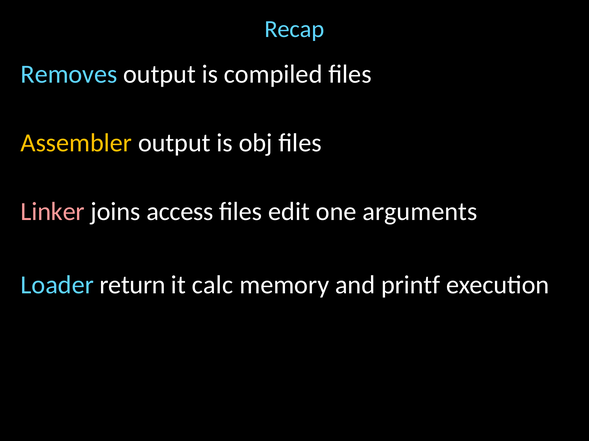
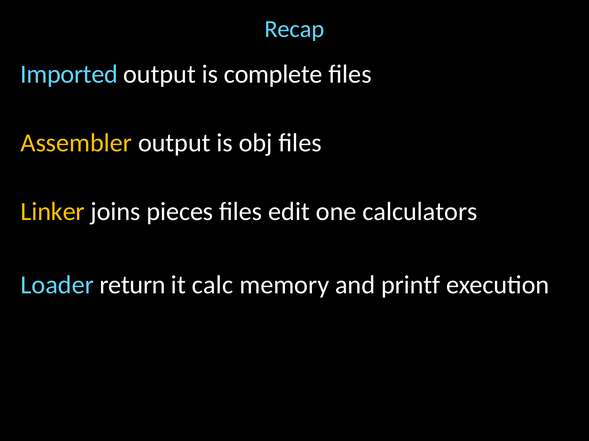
Removes: Removes -> Imported
compiled: compiled -> complete
Linker colour: pink -> yellow
access: access -> pieces
arguments: arguments -> calculators
